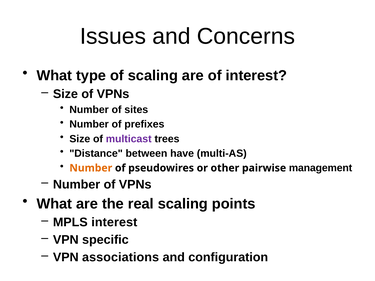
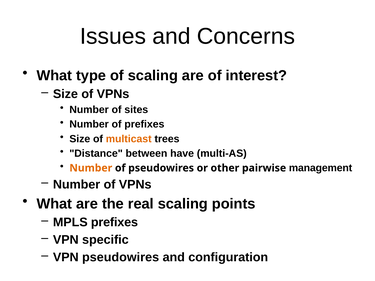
multicast colour: purple -> orange
MPLS interest: interest -> prefixes
VPN associations: associations -> pseudowires
